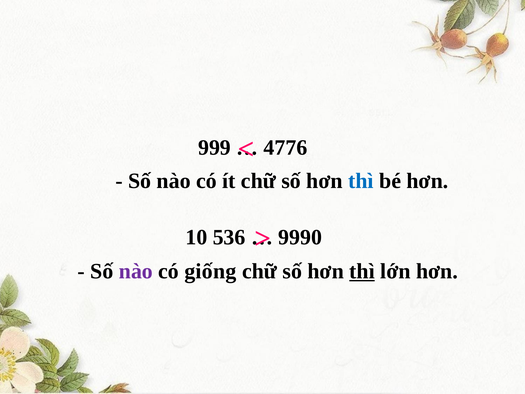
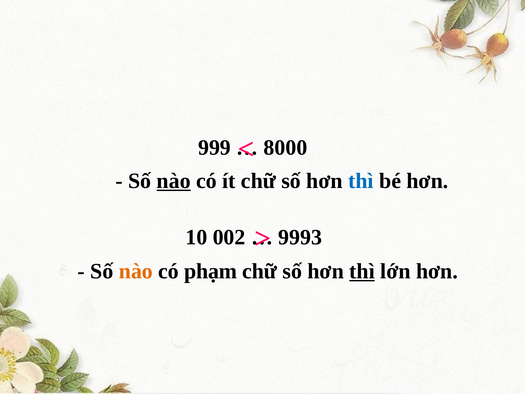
4776: 4776 -> 8000
nào at (174, 181) underline: none -> present
536: 536 -> 002
9990: 9990 -> 9993
nào at (136, 271) colour: purple -> orange
giống: giống -> phạm
